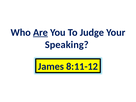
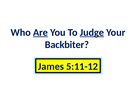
Judge underline: none -> present
Speaking: Speaking -> Backbiter
8:11-12: 8:11-12 -> 5:11-12
